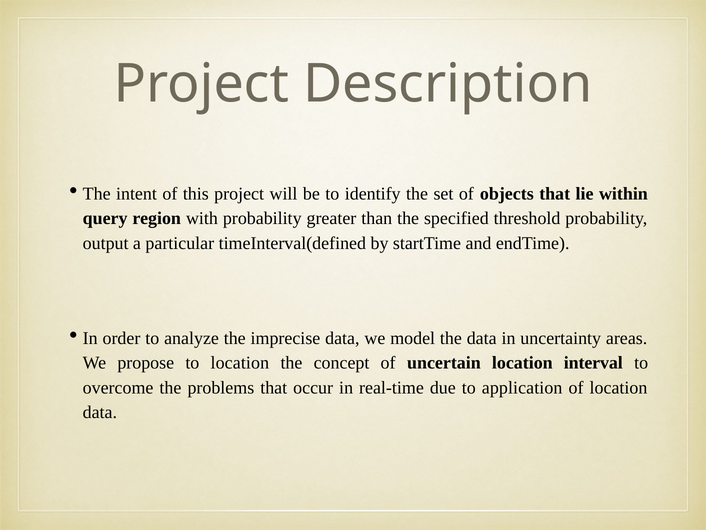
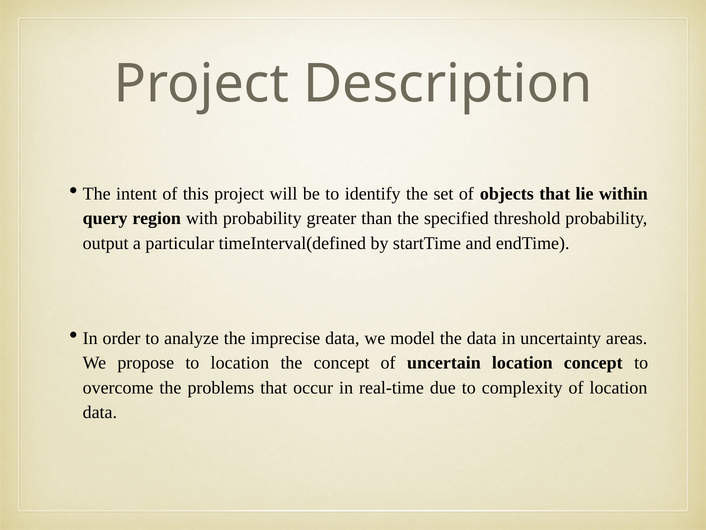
location interval: interval -> concept
application: application -> complexity
